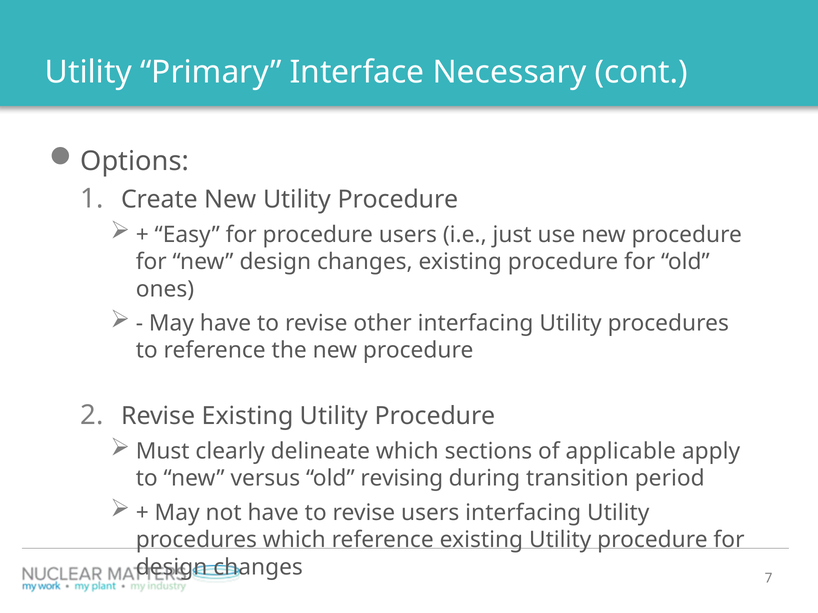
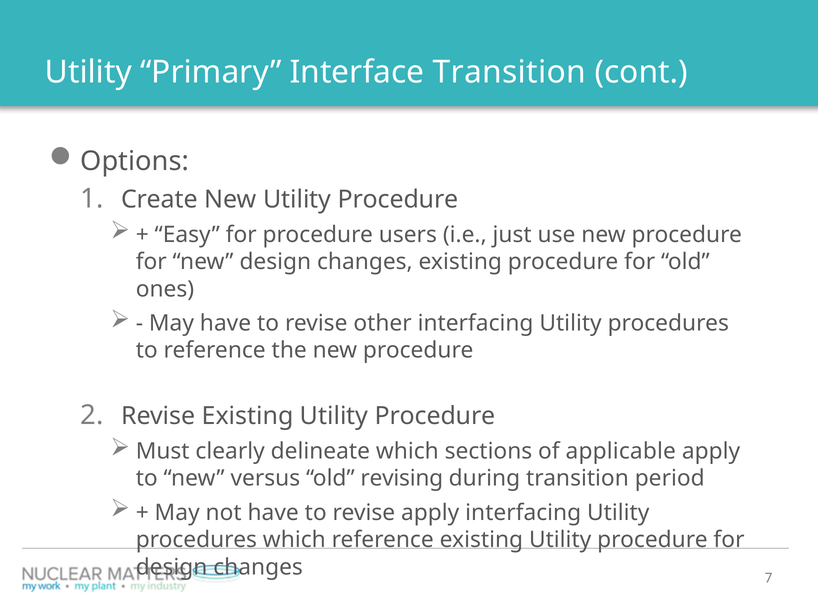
Interface Necessary: Necessary -> Transition
revise users: users -> apply
